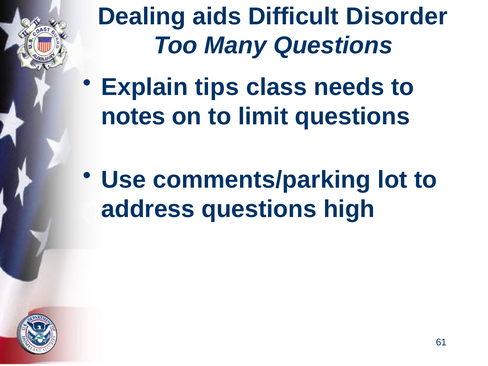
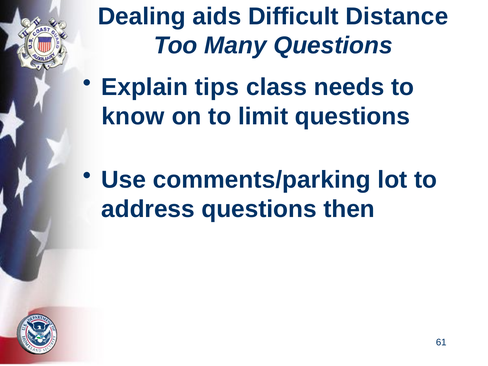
Disorder: Disorder -> Distance
notes: notes -> know
high: high -> then
